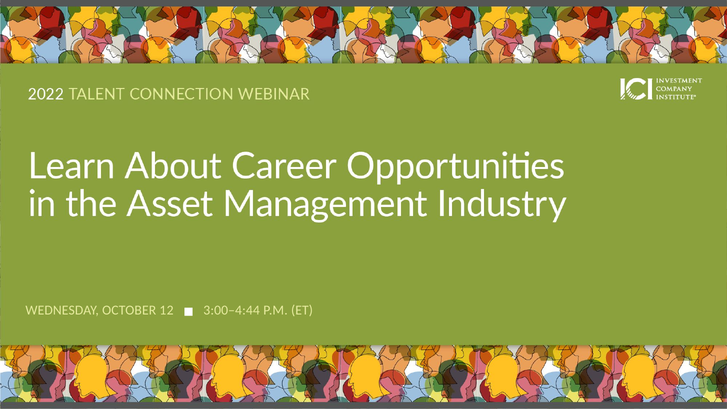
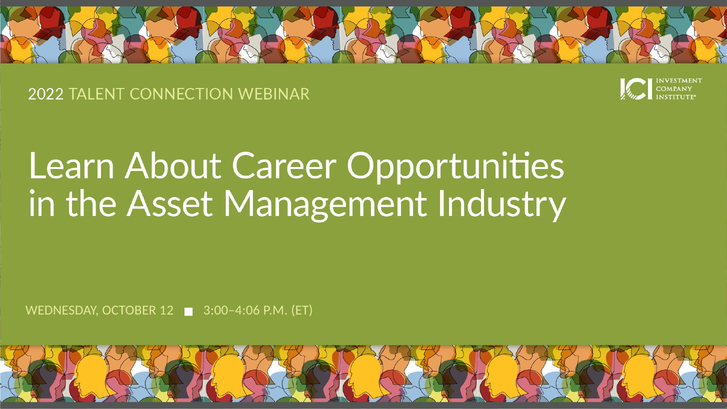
3:00–4:44: 3:00–4:44 -> 3:00–4:06
